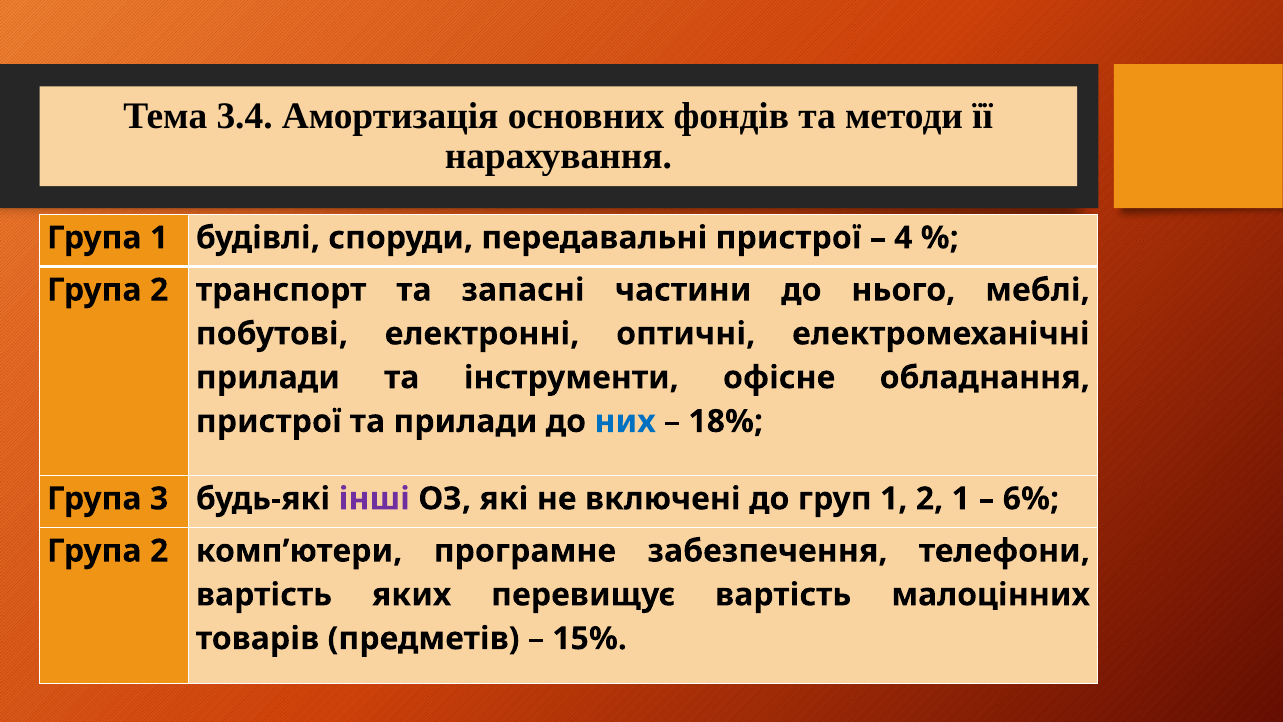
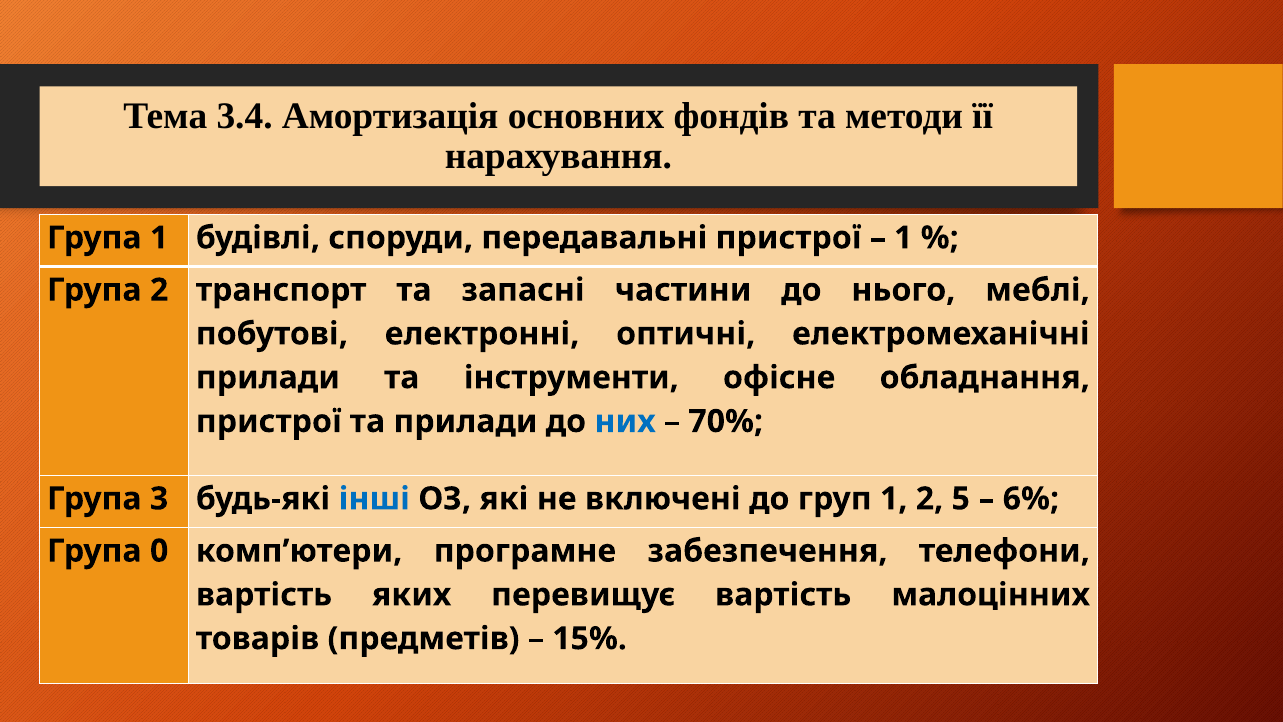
4 at (903, 238): 4 -> 1
18%: 18% -> 70%
інші colour: purple -> blue
2 1: 1 -> 5
2 at (159, 551): 2 -> 0
